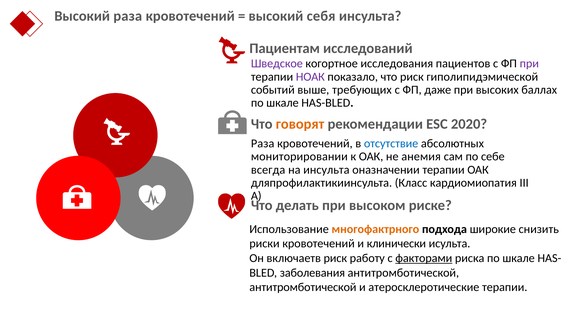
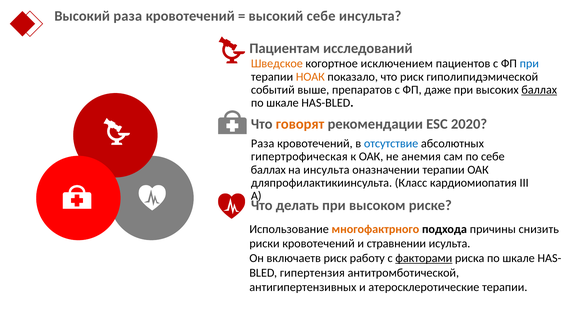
высокий себя: себя -> себе
Шведское colour: purple -> orange
исследования: исследования -> исключением
при at (529, 64) colour: purple -> blue
НОАК colour: purple -> orange
требующих: требующих -> препаратов
баллах at (539, 90) underline: none -> present
мониторировании: мониторировании -> гипертрофическая
всегда at (268, 170): всегда -> баллах
широкие: широкие -> причины
клинически: клинически -> стравнении
заболевания: заболевания -> гипертензия
антитромботической at (303, 287): антитромботической -> антигипертензивных
